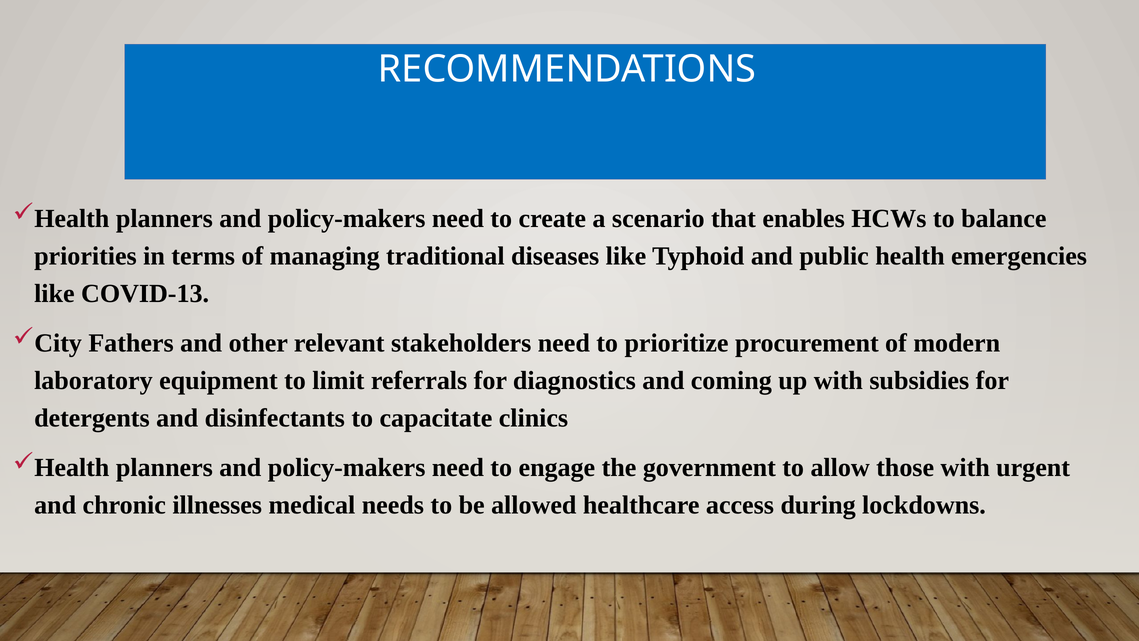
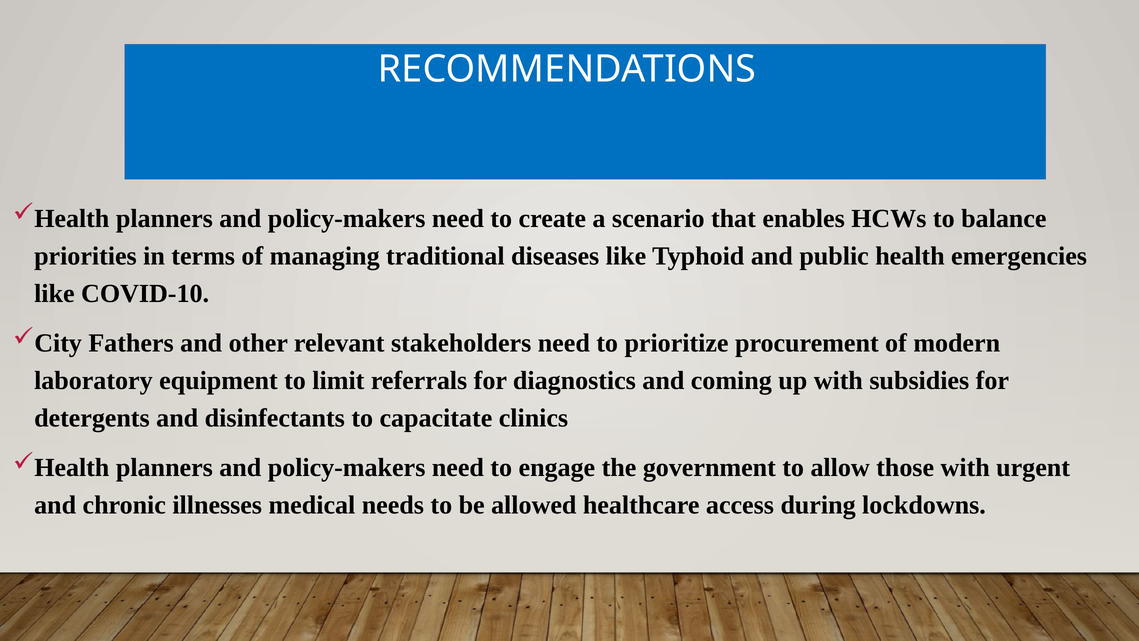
COVID-13: COVID-13 -> COVID-10
